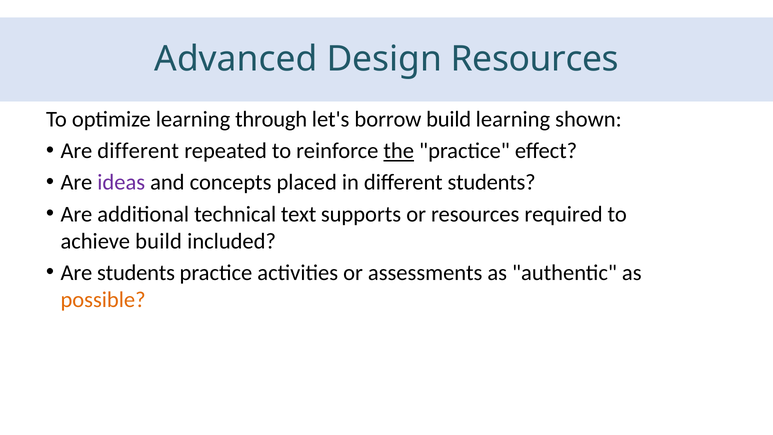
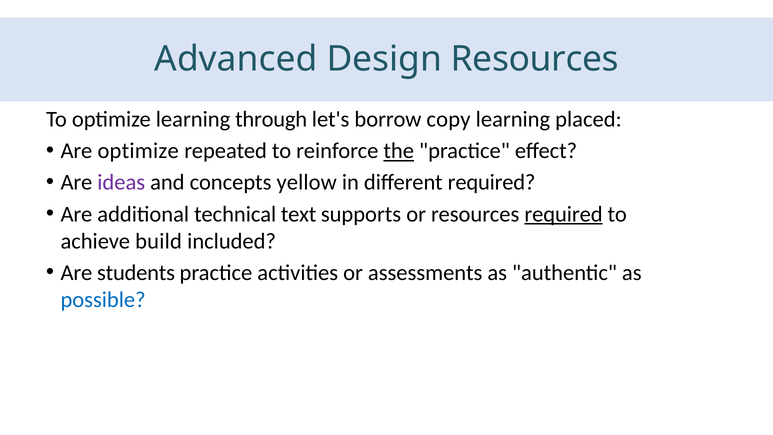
borrow build: build -> copy
shown: shown -> placed
Are different: different -> optimize
placed: placed -> yellow
different students: students -> required
required at (564, 214) underline: none -> present
possible colour: orange -> blue
